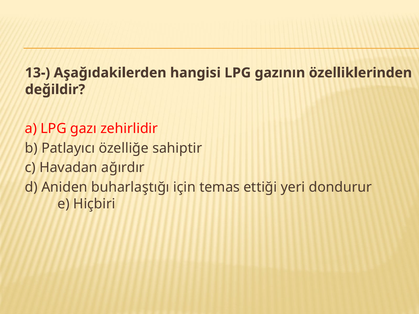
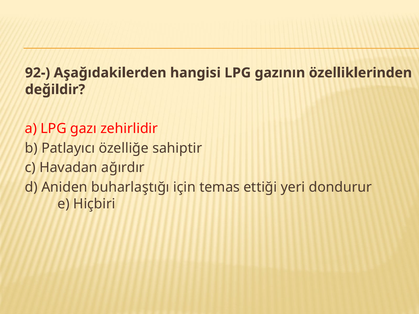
13-: 13- -> 92-
